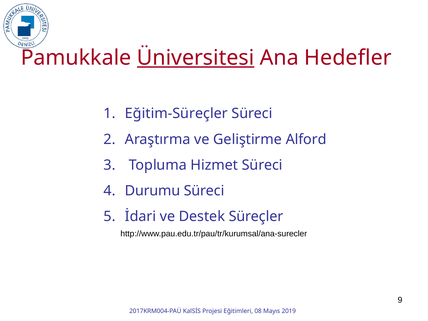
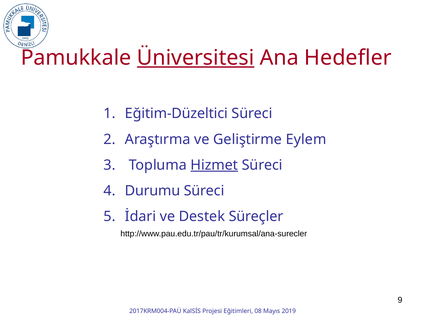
Eğitim-Süreçler: Eğitim-Süreçler -> Eğitim-Düzeltici
Alford: Alford -> Eylem
Hizmet underline: none -> present
